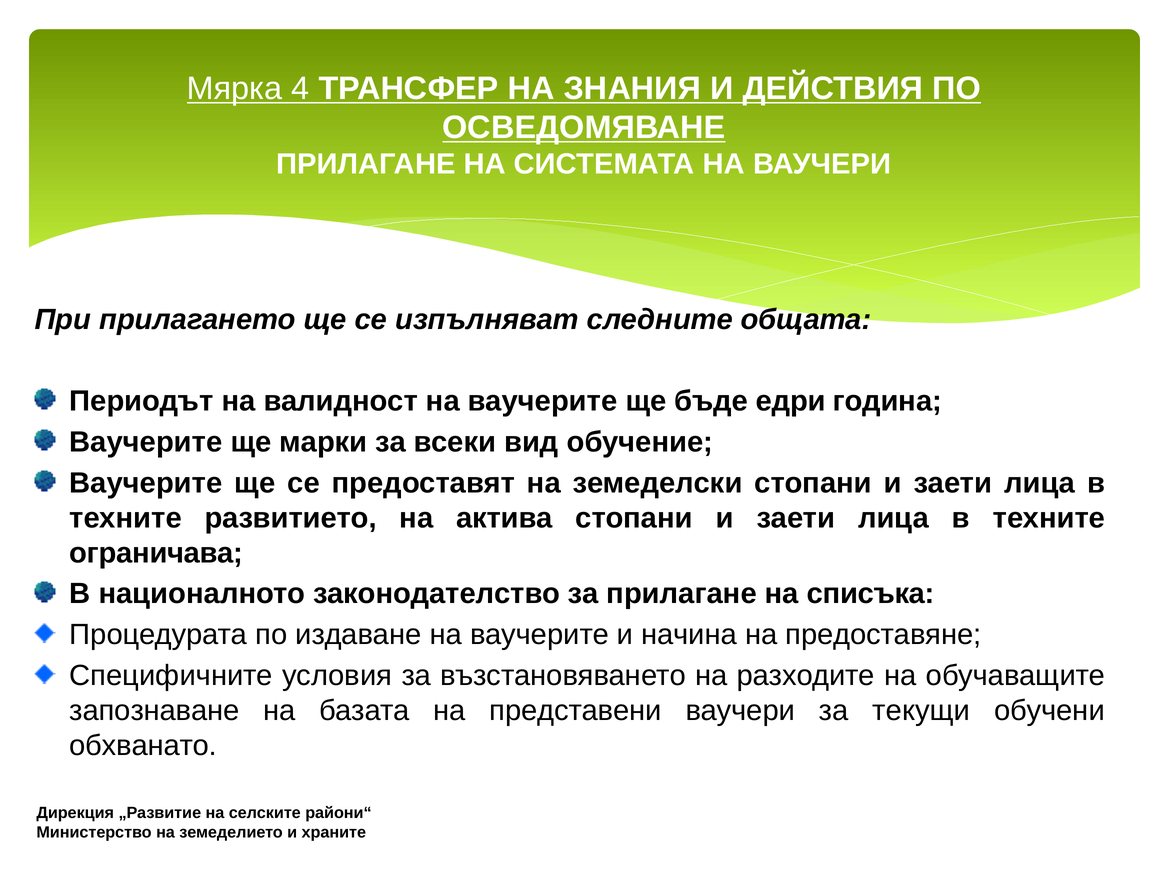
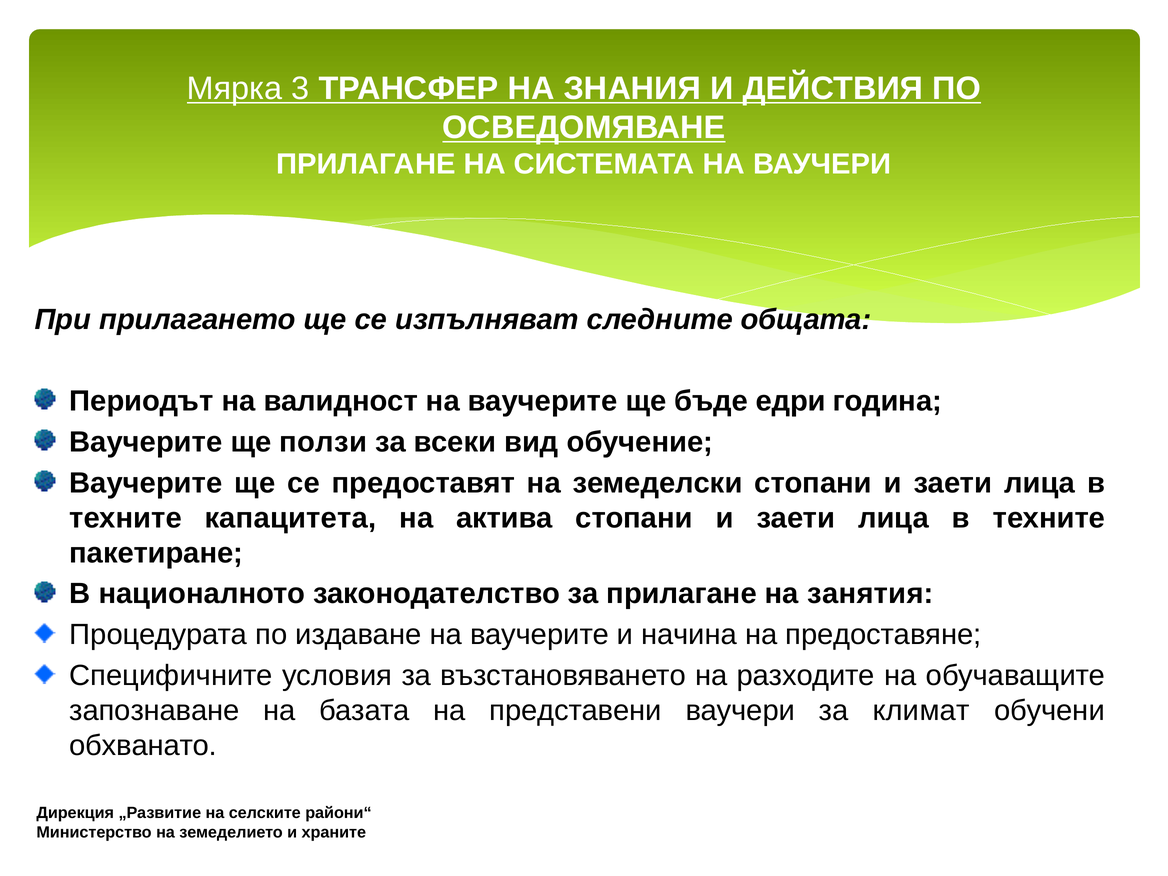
4: 4 -> 3
марки: марки -> ползи
развитието: развитието -> капацитета
ограничава: ограничава -> пакетиране
списъка: списъка -> занятия
текущи: текущи -> климат
